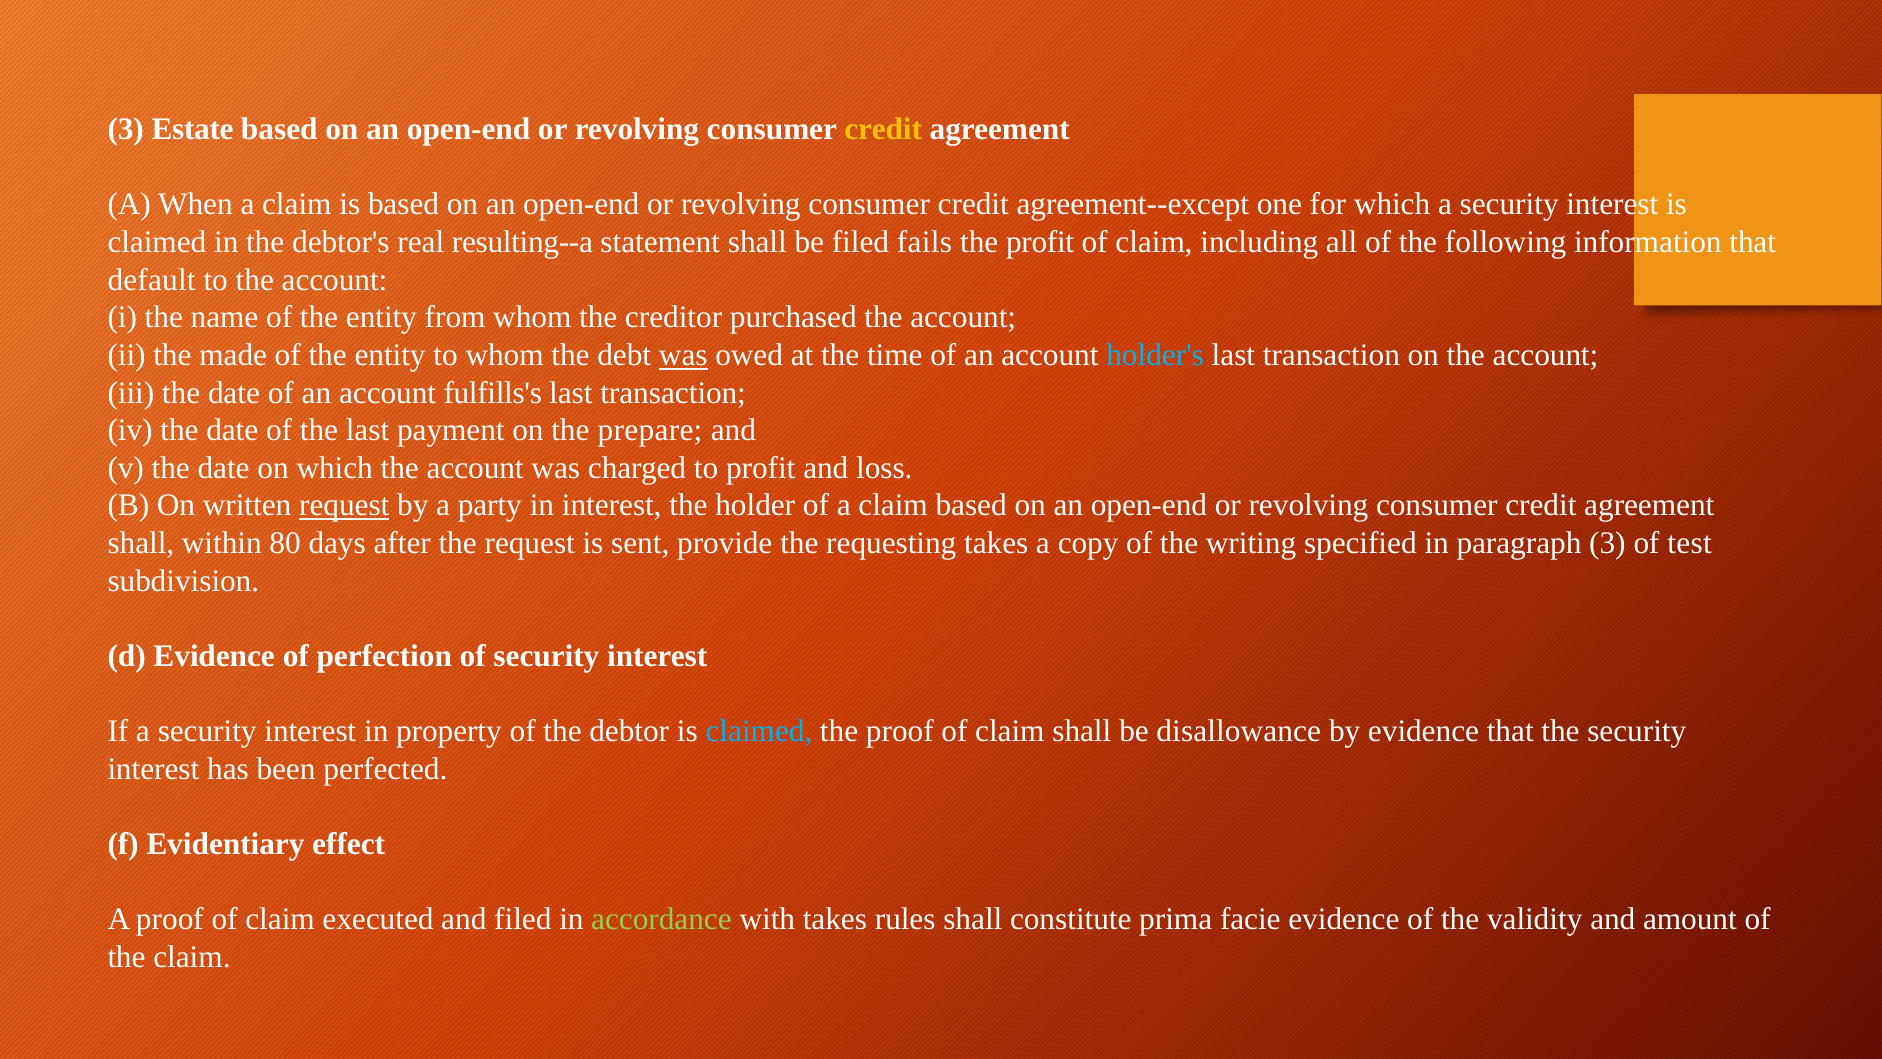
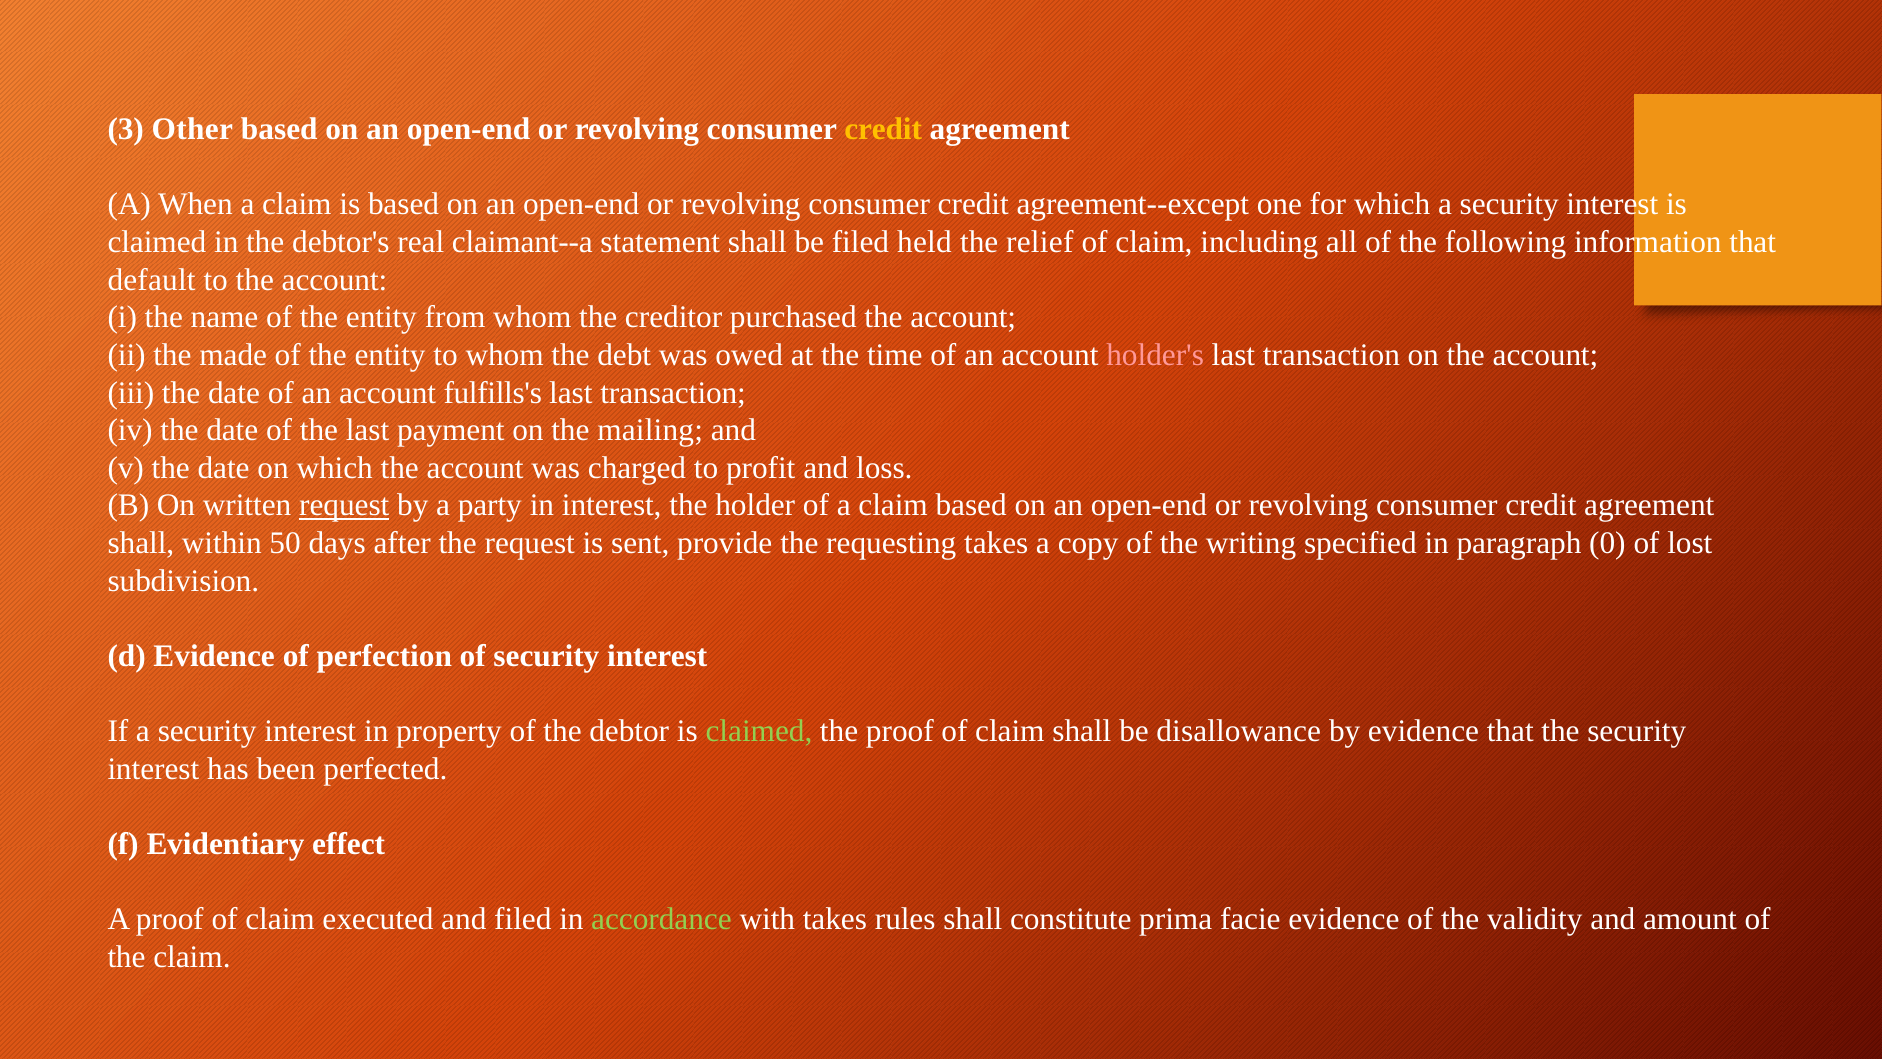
Estate: Estate -> Other
resulting--a: resulting--a -> claimant--a
fails: fails -> held
the profit: profit -> relief
was at (683, 355) underline: present -> none
holder's colour: light blue -> pink
prepare: prepare -> mailing
80: 80 -> 50
paragraph 3: 3 -> 0
test: test -> lost
claimed at (759, 731) colour: light blue -> light green
